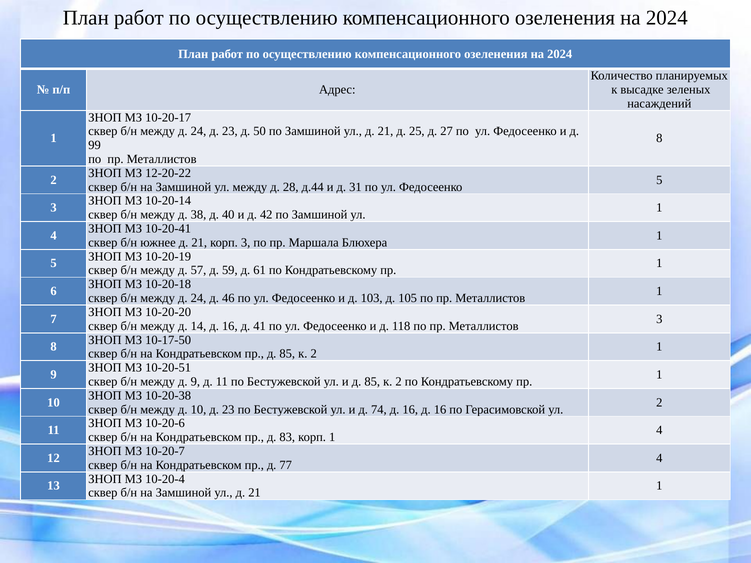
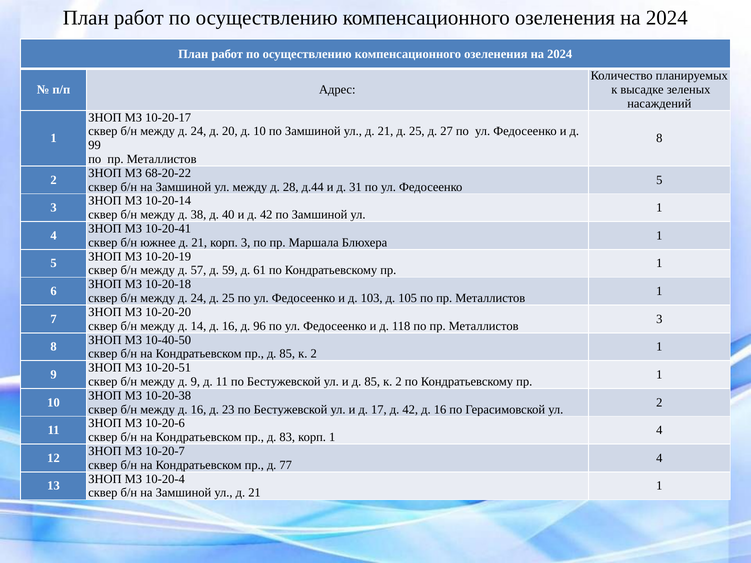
24 д 23: 23 -> 20
д 50: 50 -> 10
12-20-22: 12-20-22 -> 68-20-22
24 д 46: 46 -> 25
41: 41 -> 96
10-17-50: 10-17-50 -> 10-40-50
между д 10: 10 -> 16
74: 74 -> 17
16 at (410, 410): 16 -> 42
